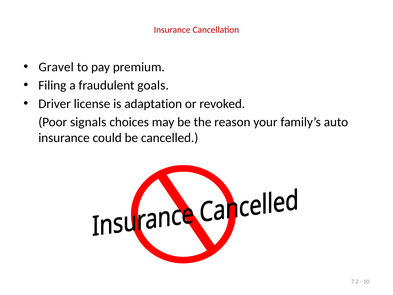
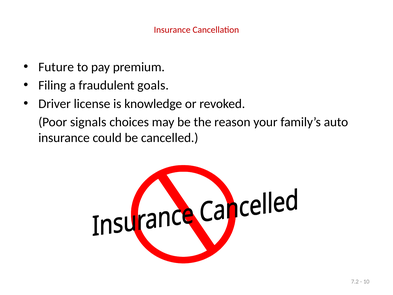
Gravel: Gravel -> Future
adaptation: adaptation -> knowledge
